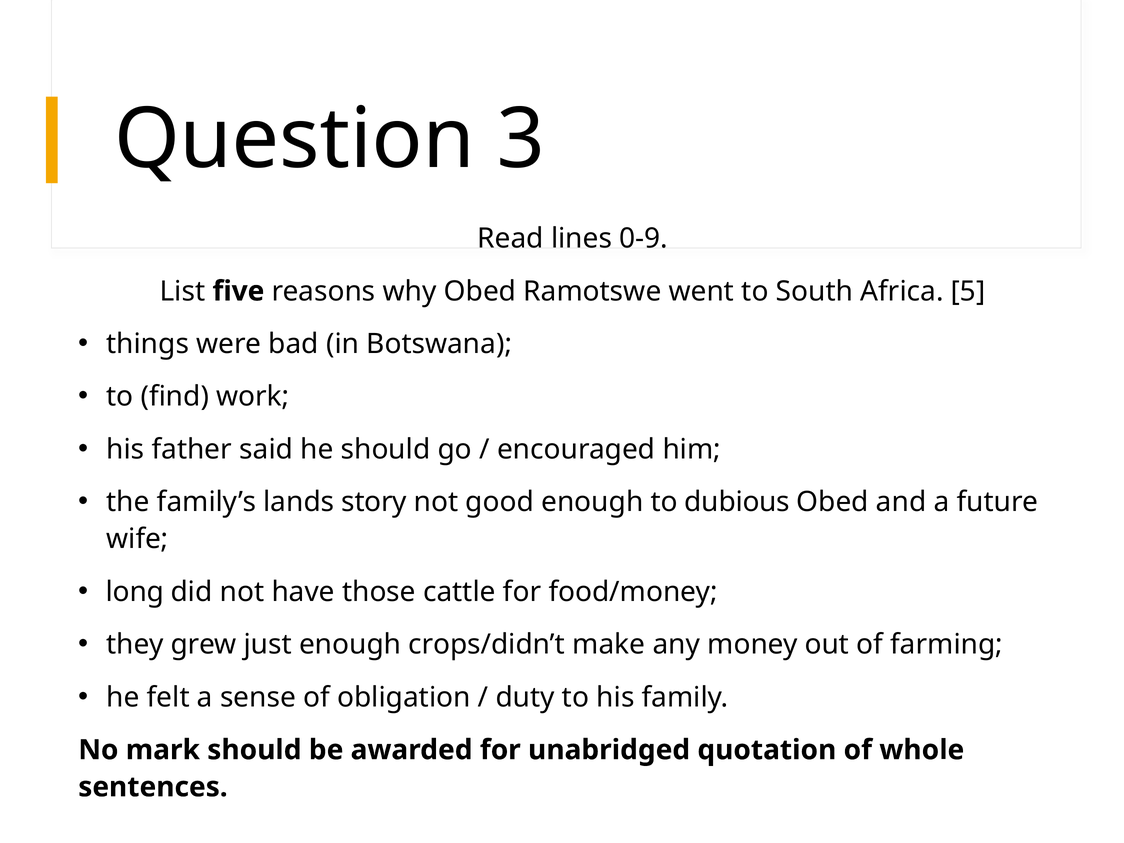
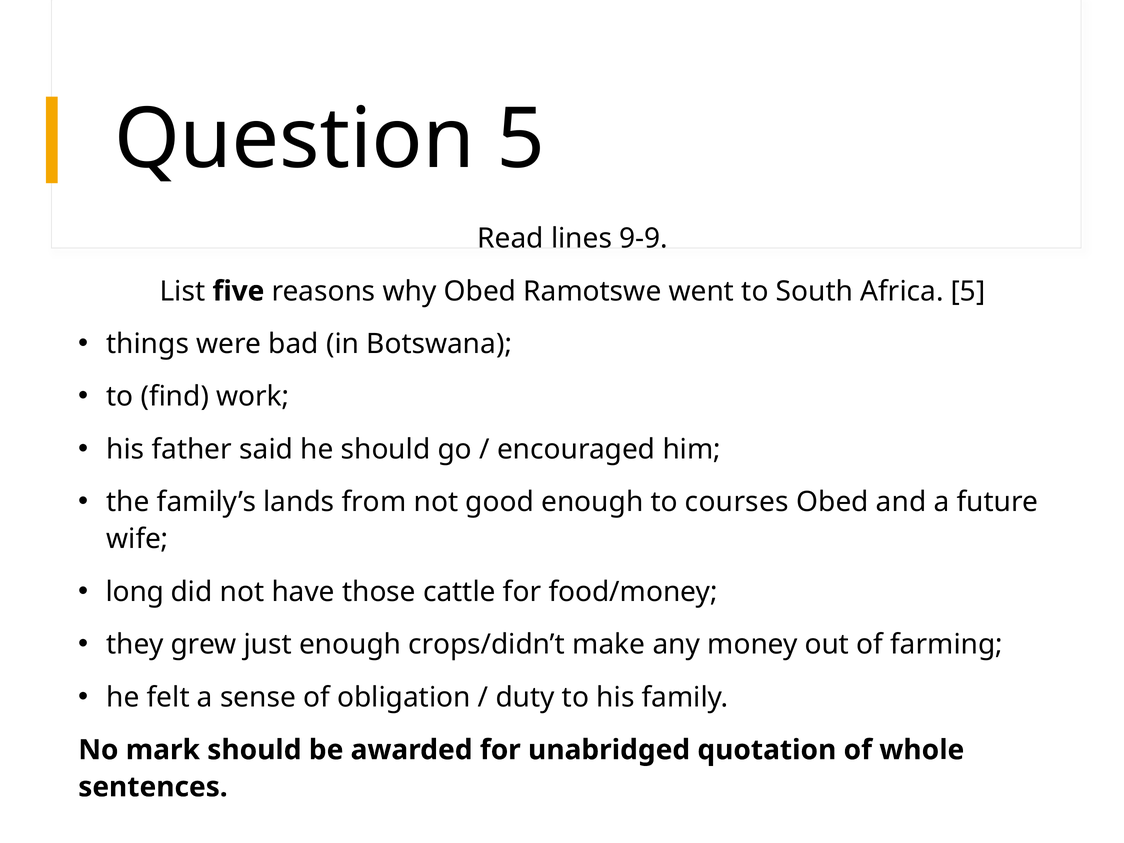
Question 3: 3 -> 5
0-9: 0-9 -> 9-9
story: story -> from
dubious: dubious -> courses
